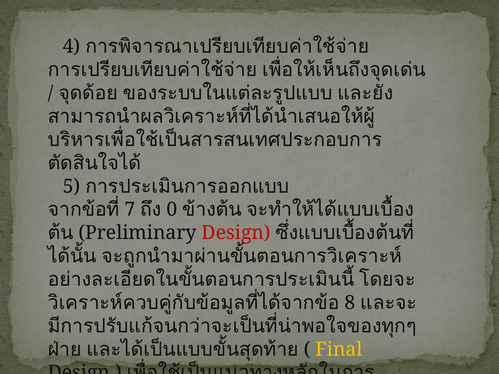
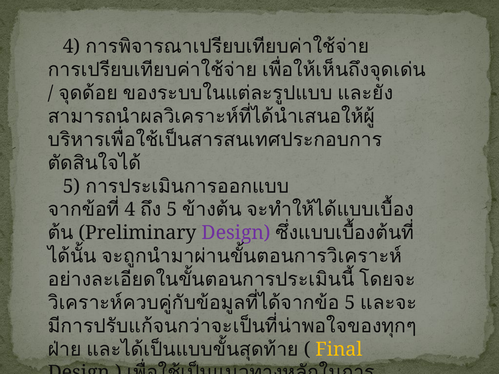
7 at (130, 210): 7 -> 4
0 at (172, 210): 0 -> 5
Design at (236, 233) colour: red -> purple
8 at (350, 303): 8 -> 5
